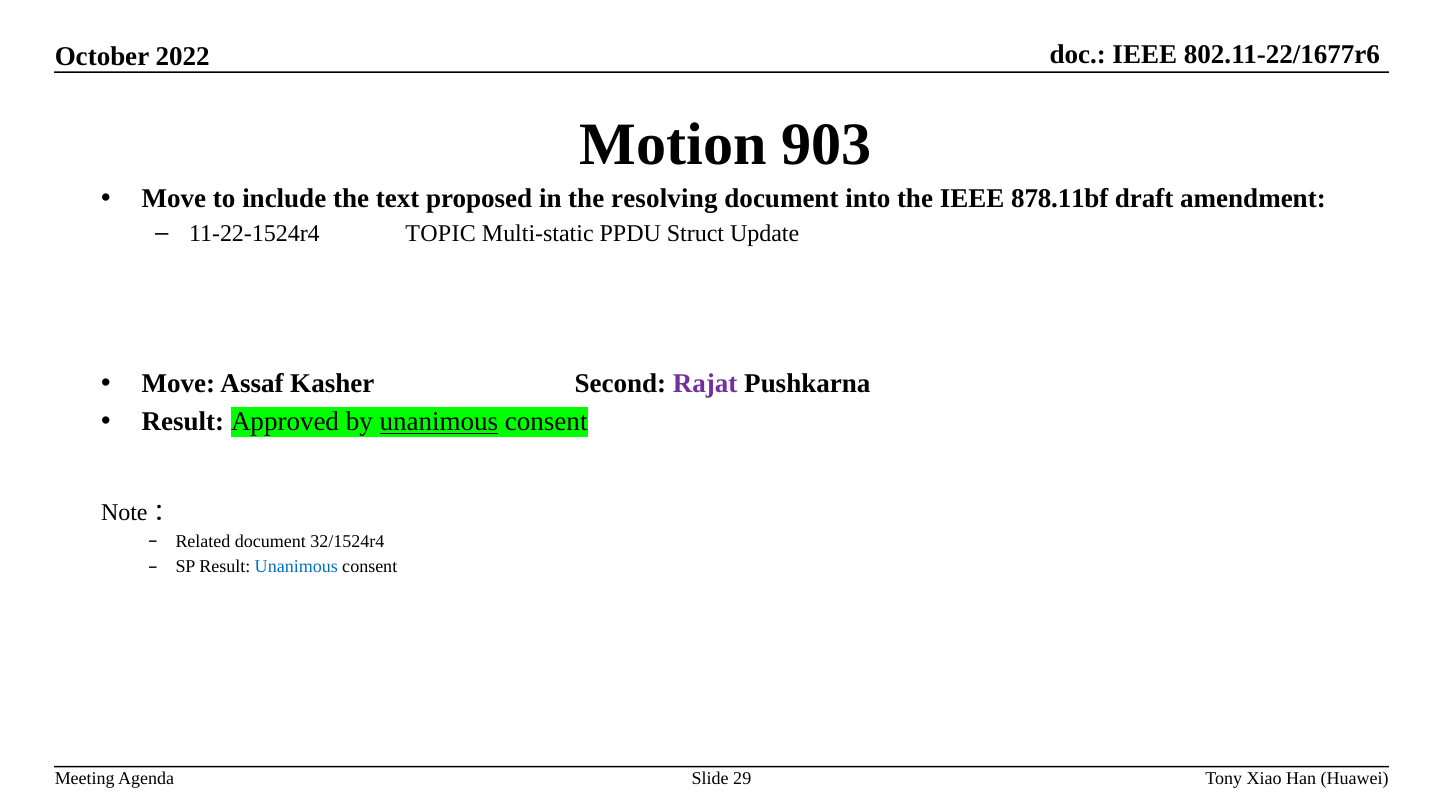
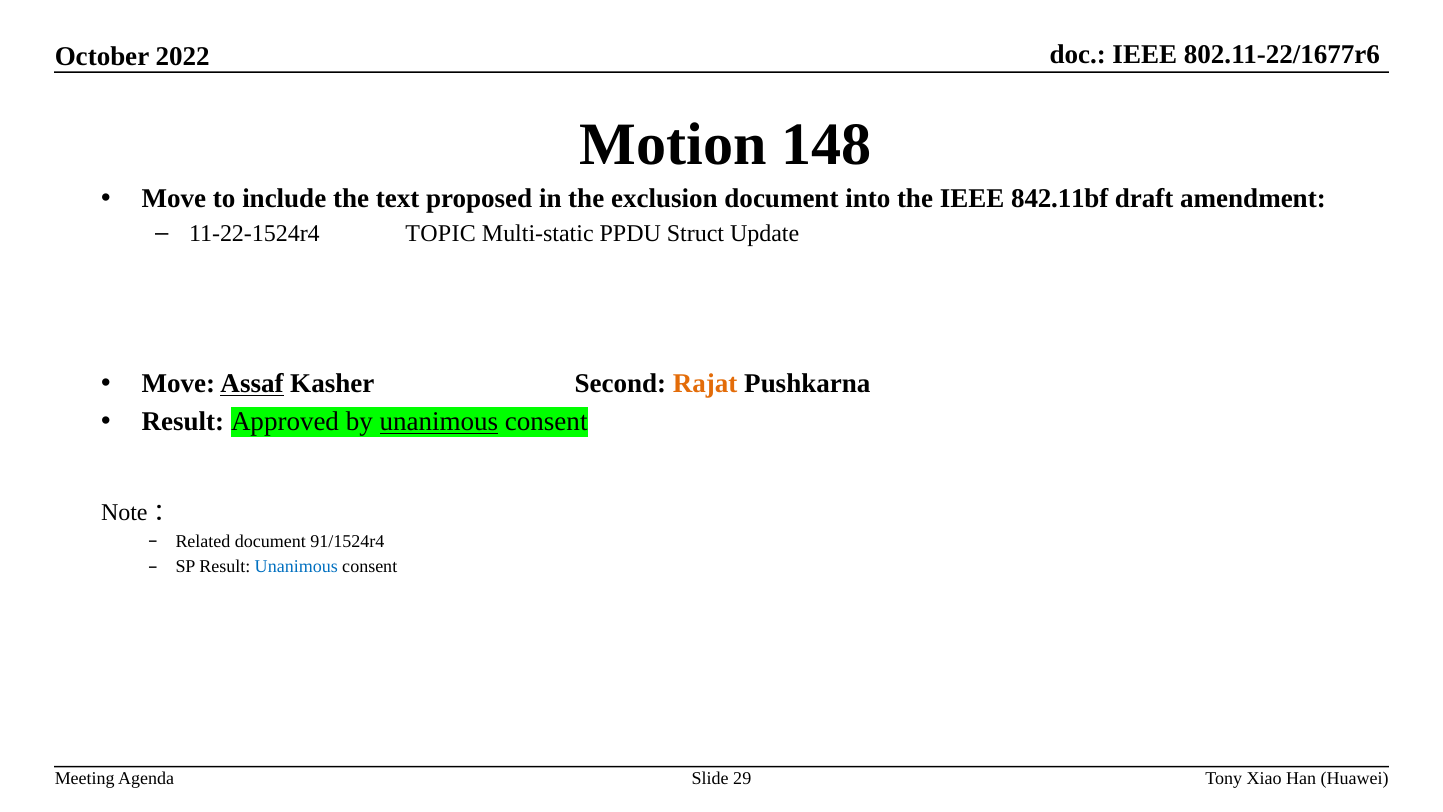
903: 903 -> 148
resolving: resolving -> exclusion
878.11bf: 878.11bf -> 842.11bf
Assaf underline: none -> present
Rajat colour: purple -> orange
32/1524r4: 32/1524r4 -> 91/1524r4
